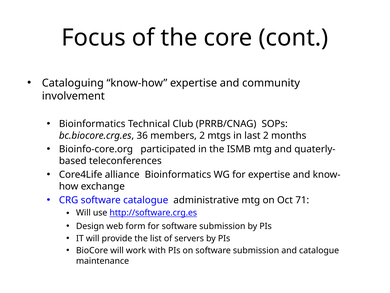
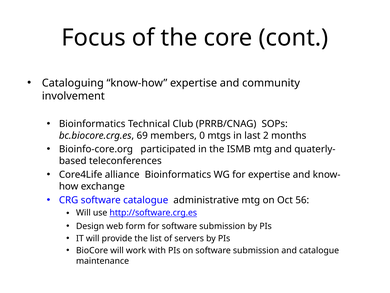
36: 36 -> 69
members 2: 2 -> 0
71: 71 -> 56
